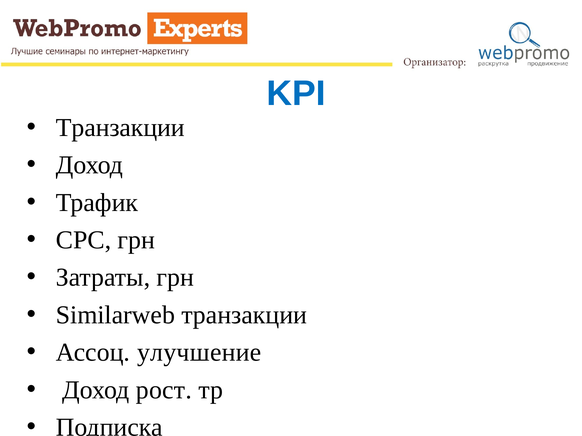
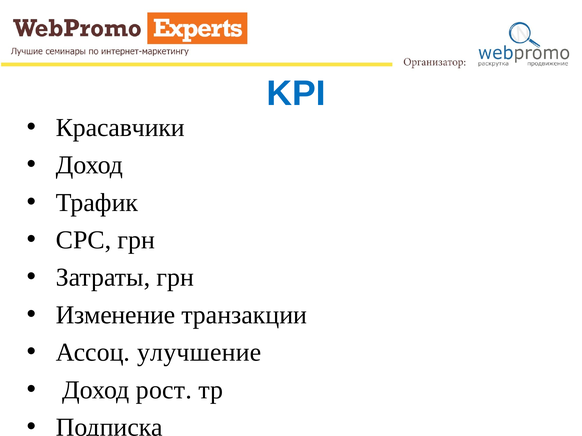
Транзакции at (120, 128): Транзакции -> Красавчики
Similarweb: Similarweb -> Изменение
